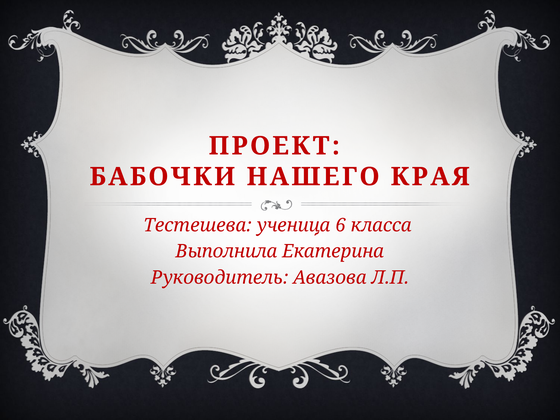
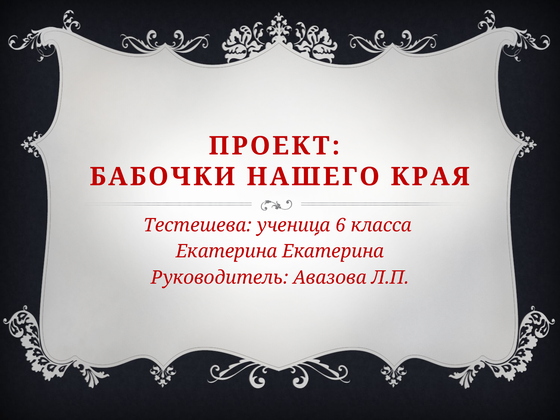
Выполнила at (227, 251): Выполнила -> Екатерина
